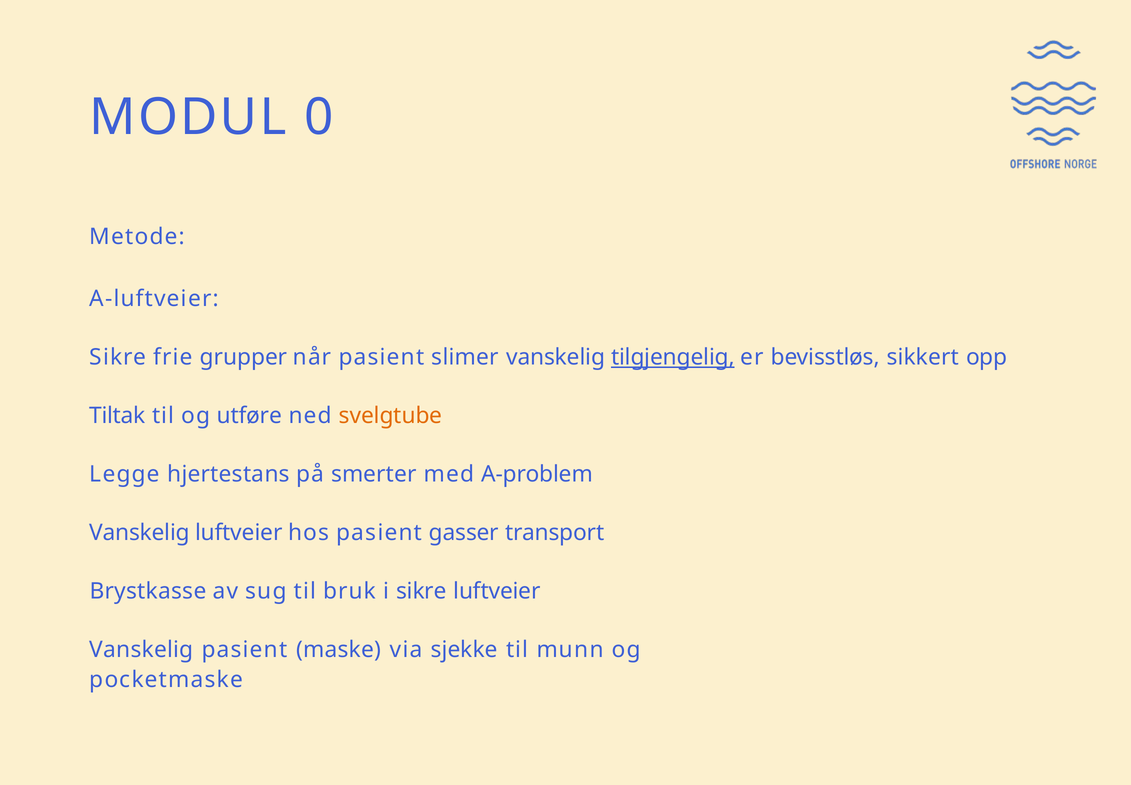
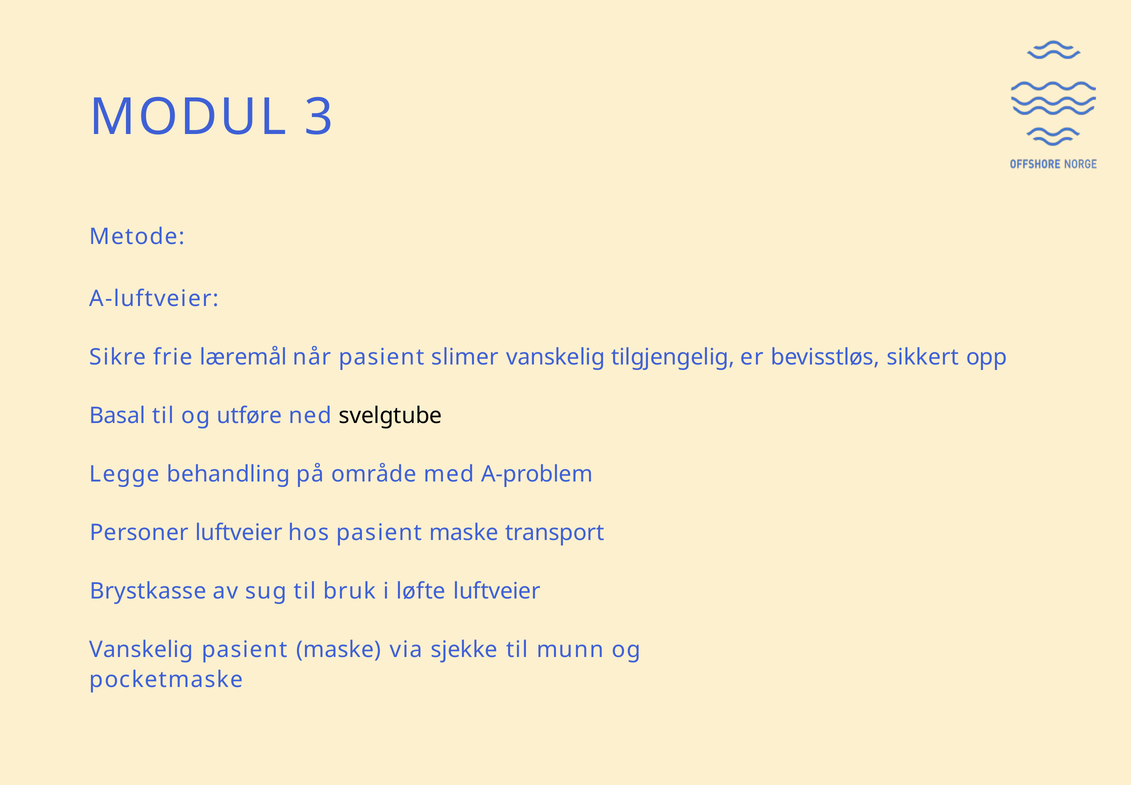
0: 0 -> 3
grupper: grupper -> læremål
tilgjengelig underline: present -> none
Tiltak: Tiltak -> Basal
svelgtube colour: orange -> black
hjertestans: hjertestans -> behandling
smerter: smerter -> område
Vanskelig at (140, 533): Vanskelig -> Personer
hos pasient gasser: gasser -> maske
i sikre: sikre -> løfte
